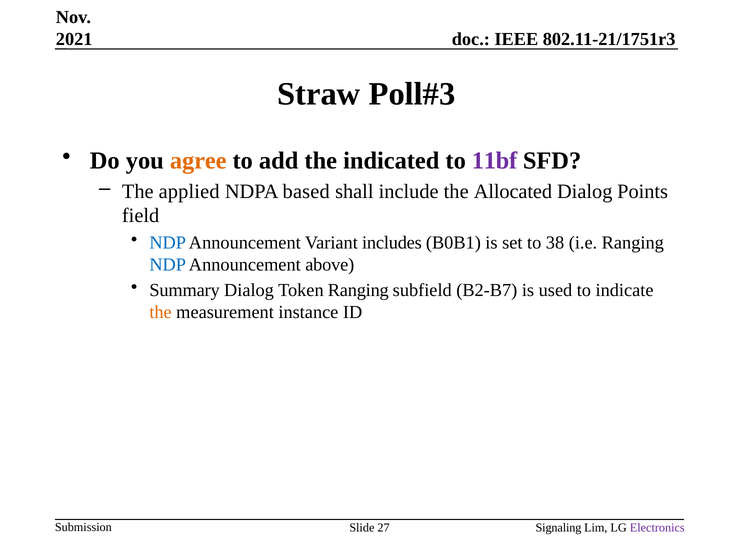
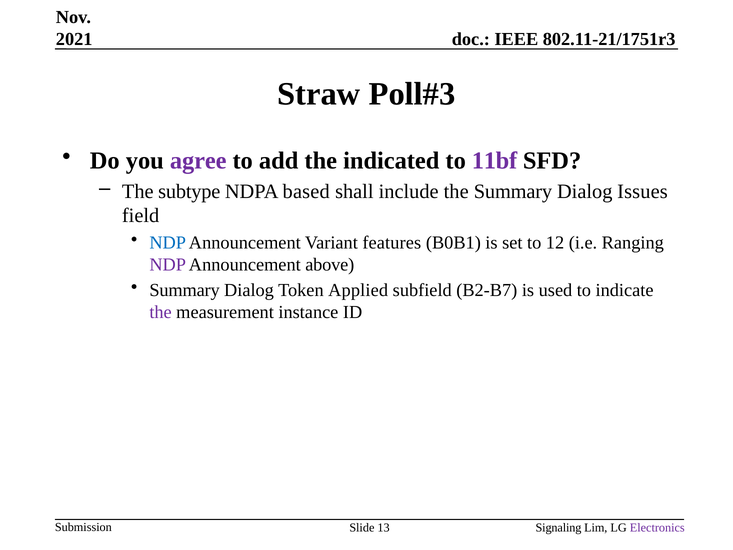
agree colour: orange -> purple
applied: applied -> subtype
the Allocated: Allocated -> Summary
Points: Points -> Issues
includes: includes -> features
38: 38 -> 12
NDP at (168, 264) colour: blue -> purple
Token Ranging: Ranging -> Applied
the at (161, 312) colour: orange -> purple
27: 27 -> 13
